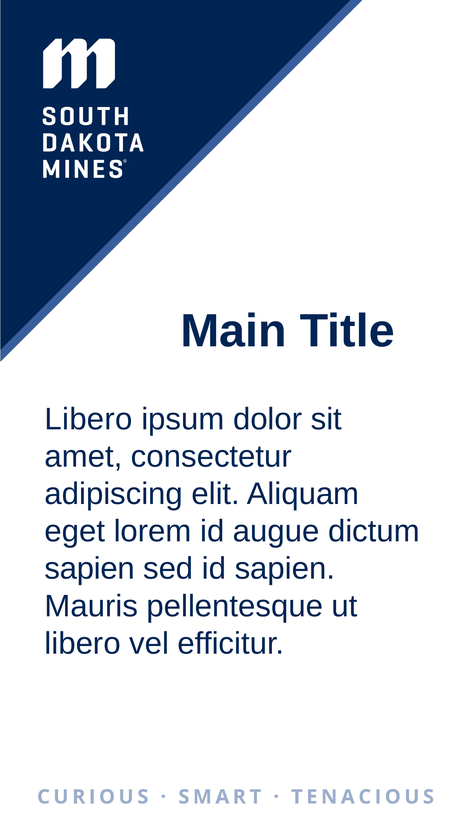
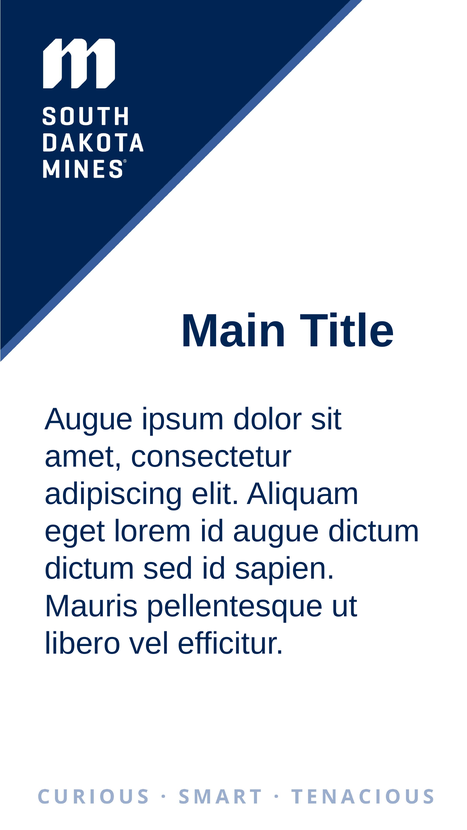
Libero at (89, 419): Libero -> Augue
sapien at (90, 569): sapien -> dictum
